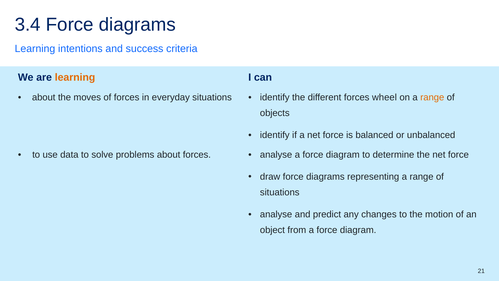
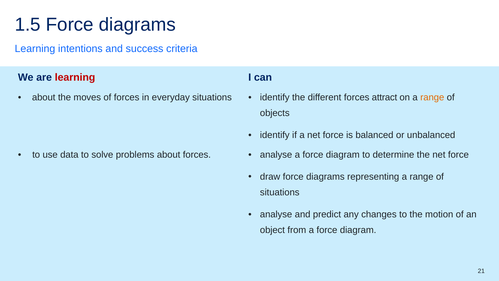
3.4: 3.4 -> 1.5
learning at (75, 77) colour: orange -> red
wheel: wheel -> attract
